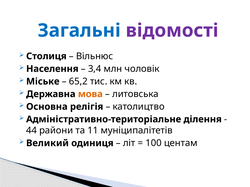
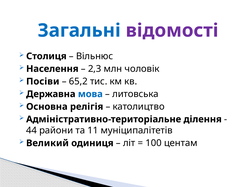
3,4: 3,4 -> 2,3
Міське: Міське -> Посіви
мова colour: orange -> blue
